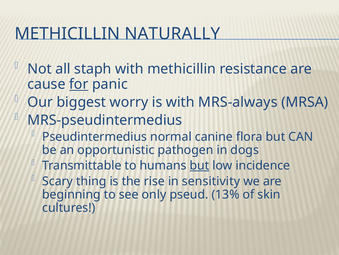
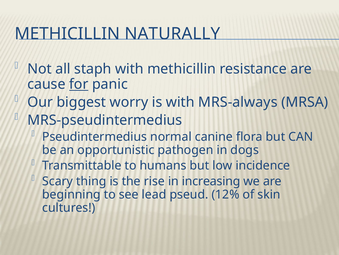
but at (199, 165) underline: present -> none
sensitivity: sensitivity -> increasing
only: only -> lead
13%: 13% -> 12%
